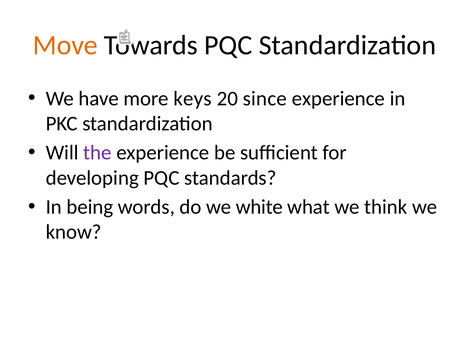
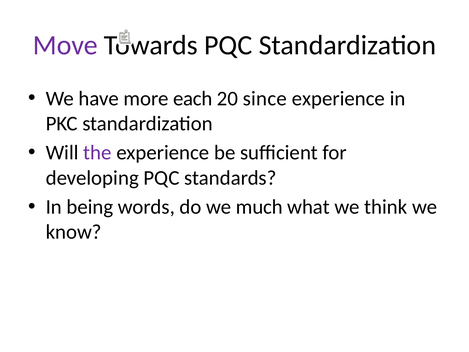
Move colour: orange -> purple
keys: keys -> each
white: white -> much
